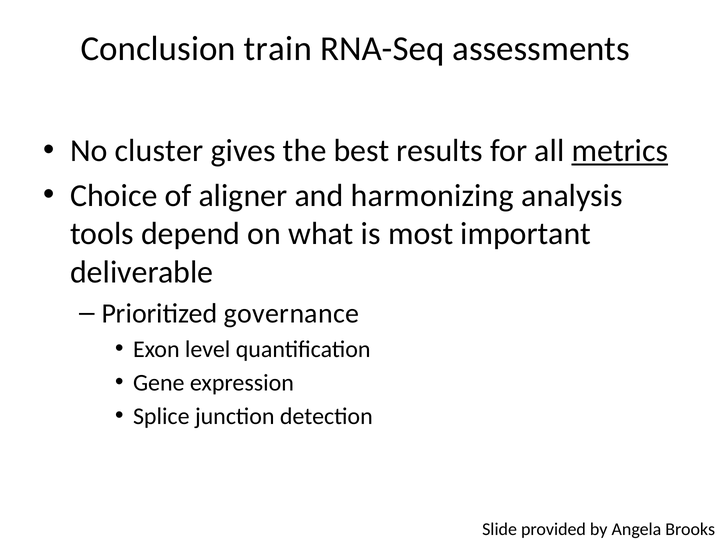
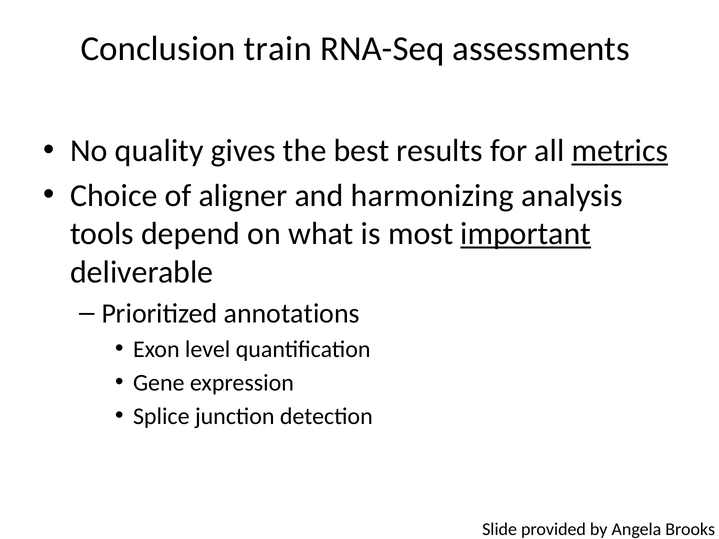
cluster: cluster -> quality
important underline: none -> present
governance: governance -> annotations
